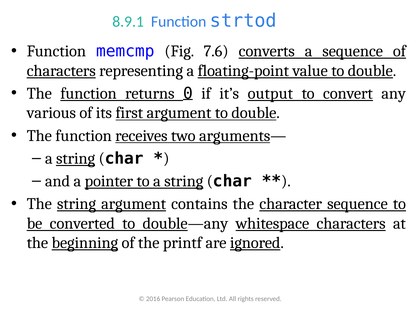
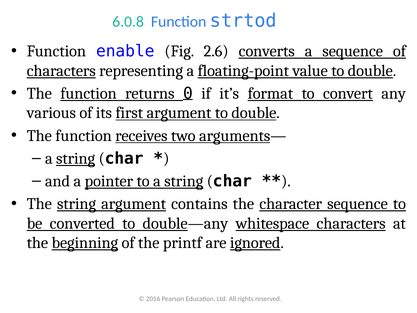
8.9.1: 8.9.1 -> 6.0.8
memcmp: memcmp -> enable
7.6: 7.6 -> 2.6
output: output -> format
